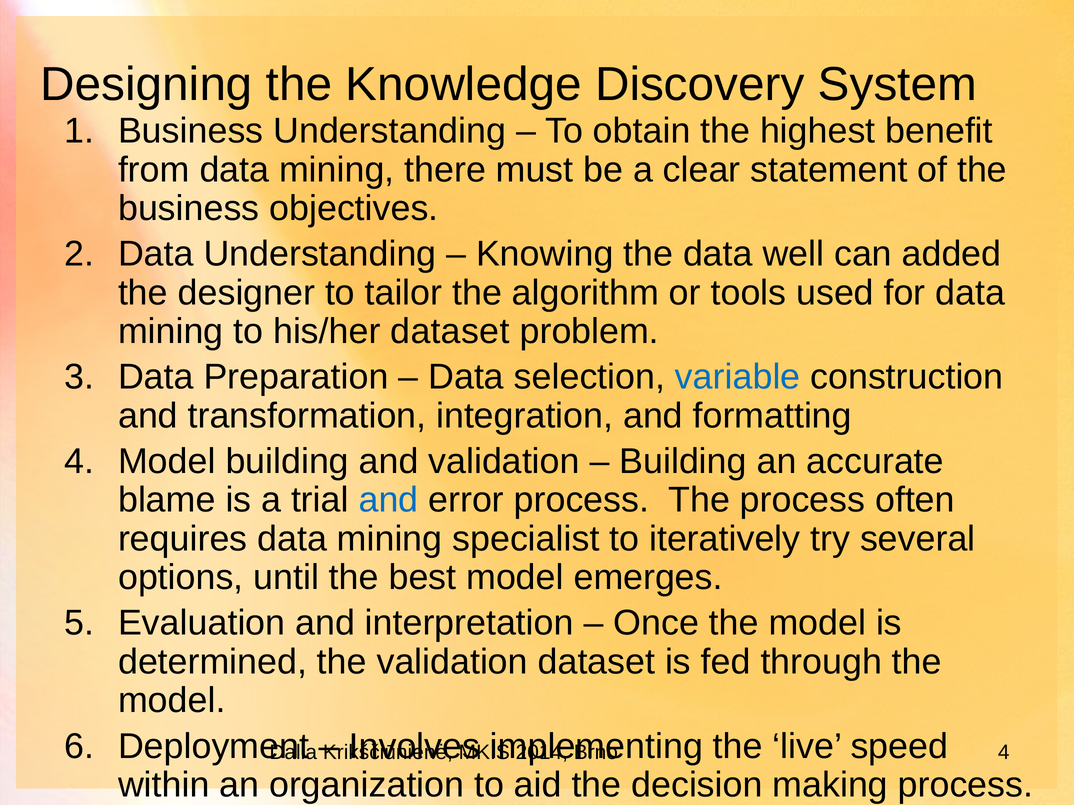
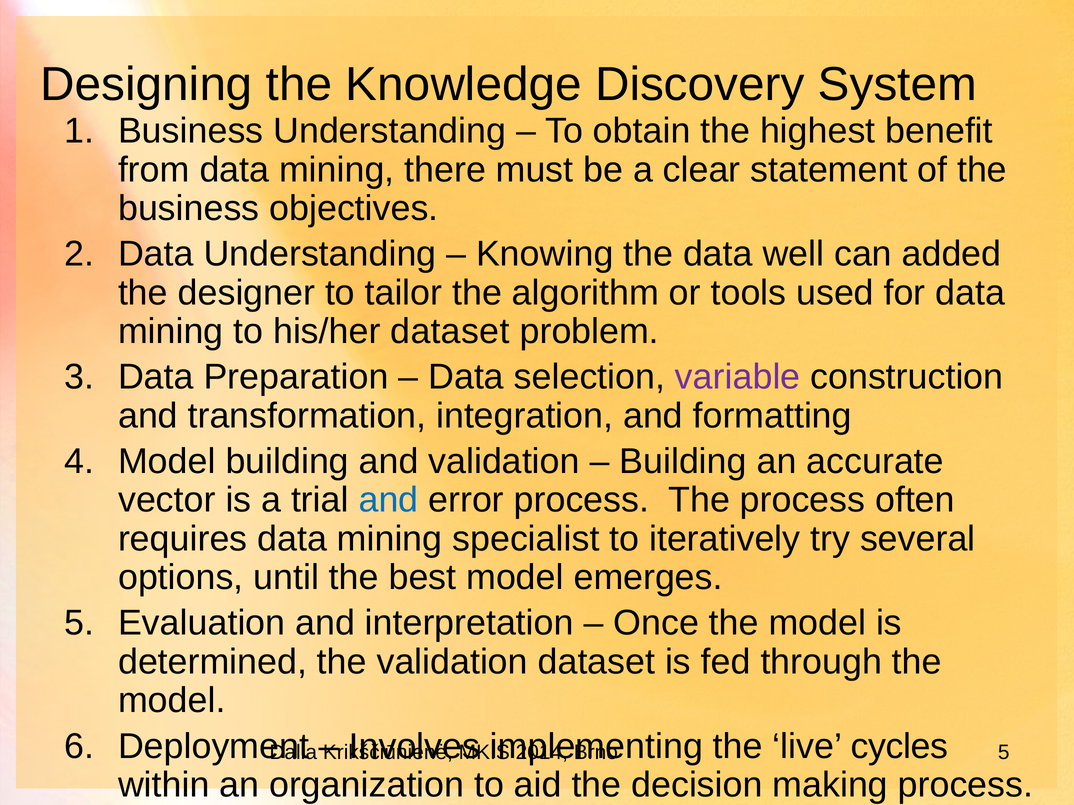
variable colour: blue -> purple
blame: blame -> vector
speed: speed -> cycles
4 at (1004, 753): 4 -> 5
